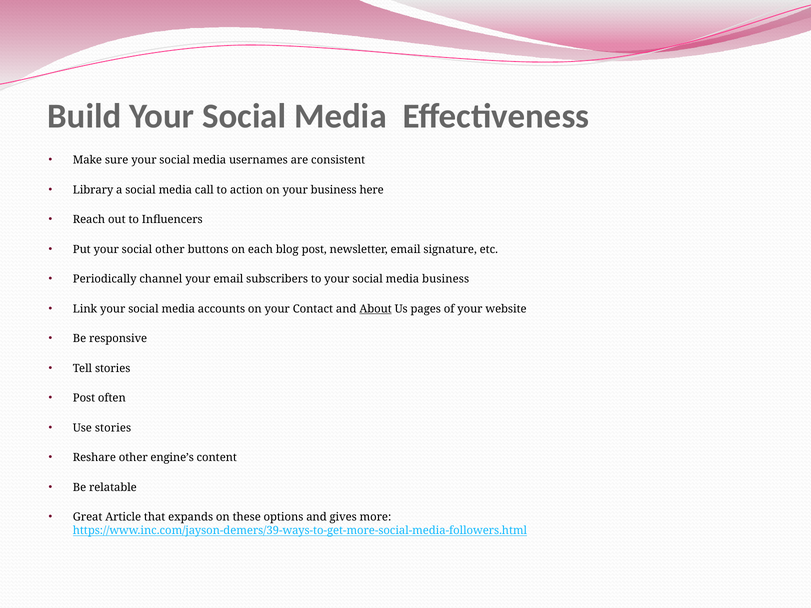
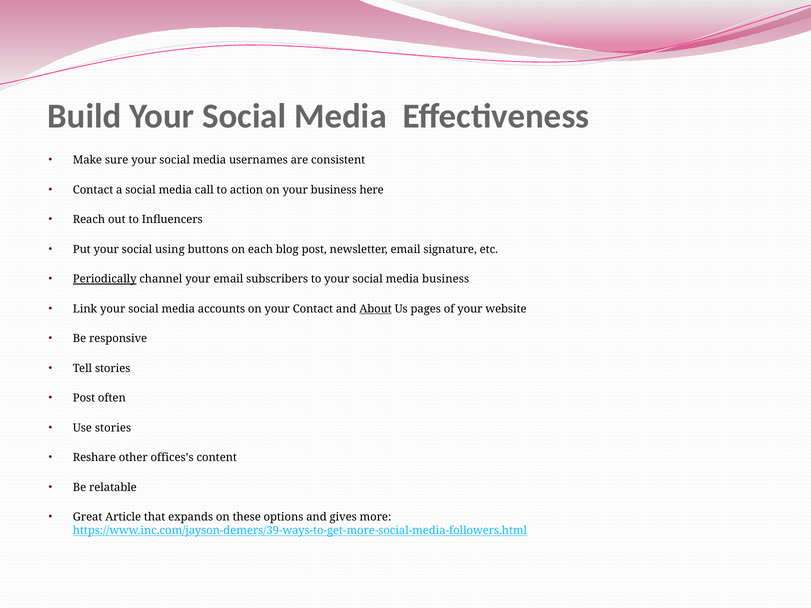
Library at (93, 190): Library -> Contact
social other: other -> using
Periodically underline: none -> present
engine’s: engine’s -> offices’s
